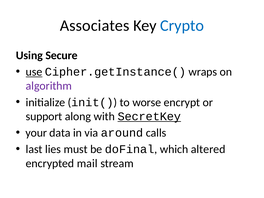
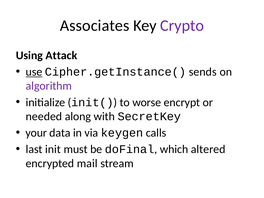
Crypto colour: blue -> purple
Secure: Secure -> Attack
wraps: wraps -> sends
support: support -> needed
SecretKey underline: present -> none
around: around -> keygen
lies: lies -> init
